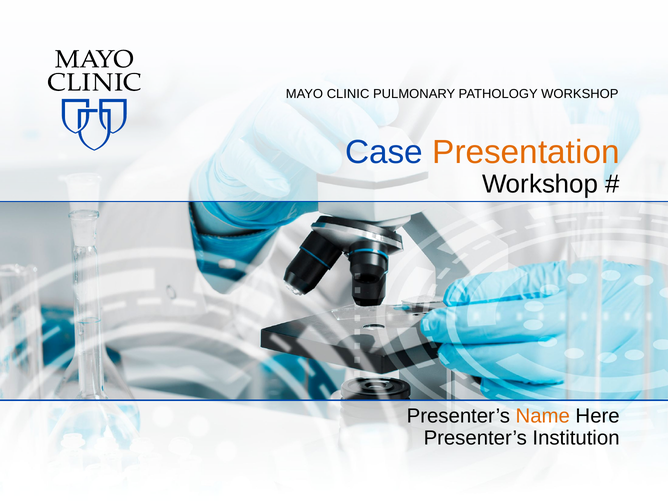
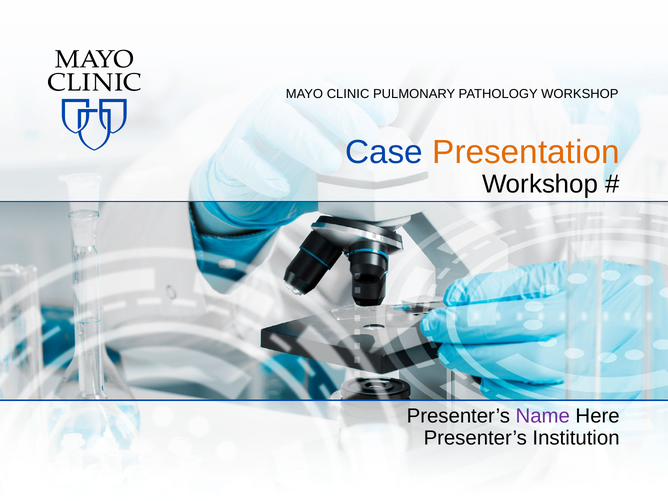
Name colour: orange -> purple
